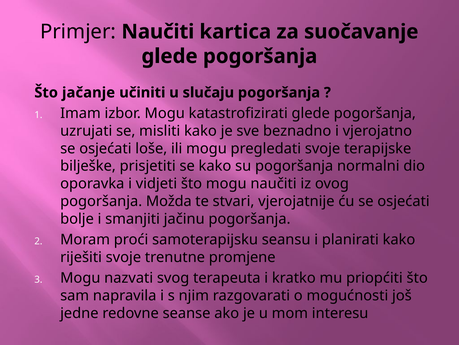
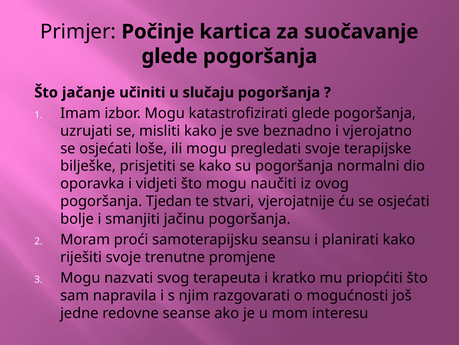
Primjer Naučiti: Naučiti -> Počinje
Možda: Možda -> Tjedan
